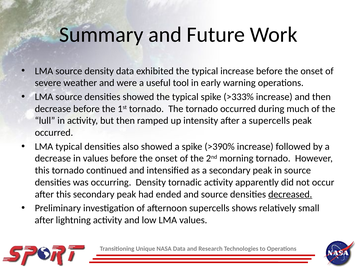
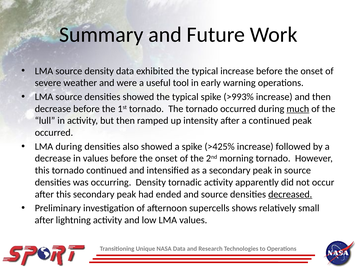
>333%: >333% -> >993%
much underline: none -> present
a supercells: supercells -> continued
LMA typical: typical -> during
>390%: >390% -> >425%
